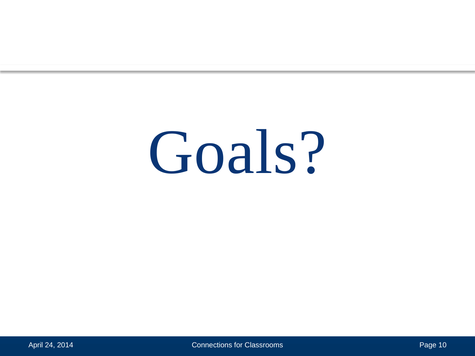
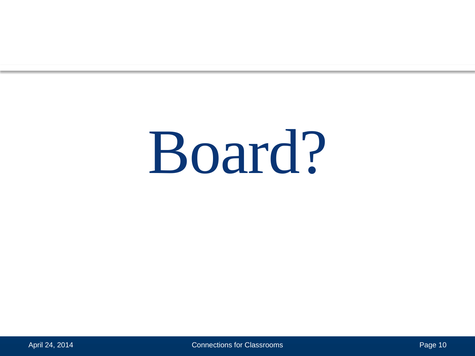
Goals: Goals -> Board
